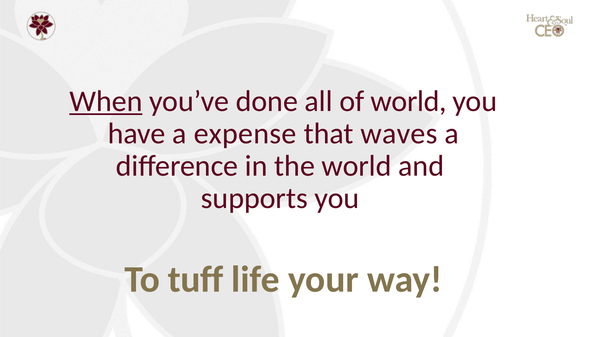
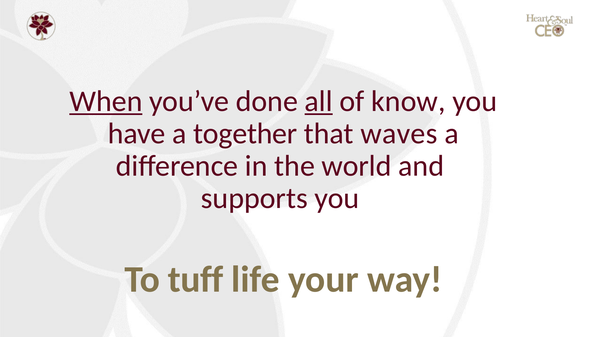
all underline: none -> present
of world: world -> know
expense: expense -> together
